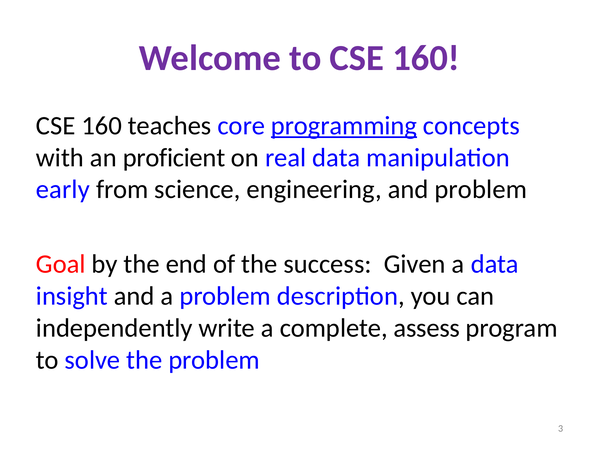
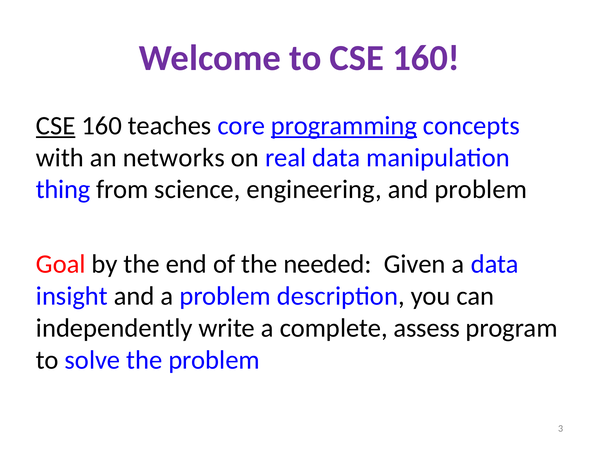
CSE at (56, 126) underline: none -> present
proficient: proficient -> networks
early: early -> thing
success: success -> needed
